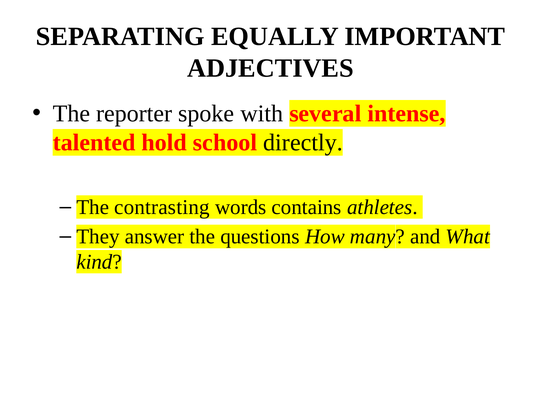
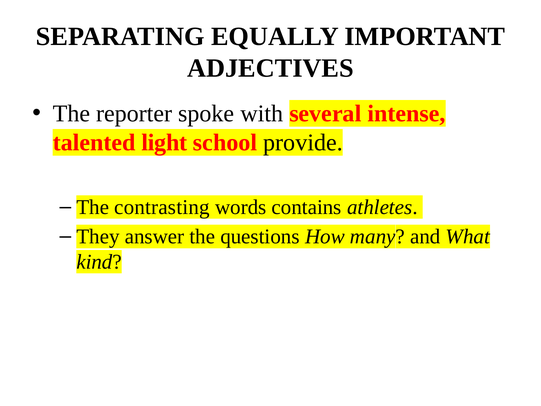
hold: hold -> light
directly: directly -> provide
